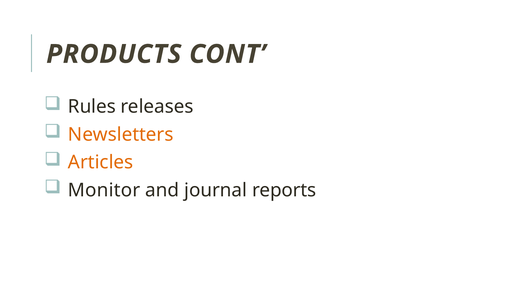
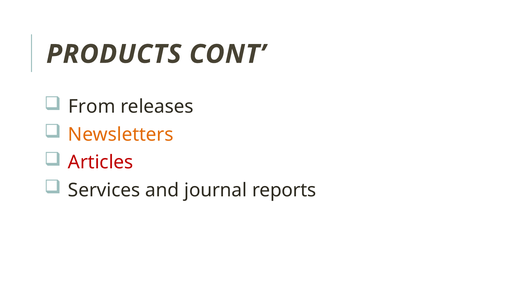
Rules: Rules -> From
Articles colour: orange -> red
Monitor: Monitor -> Services
